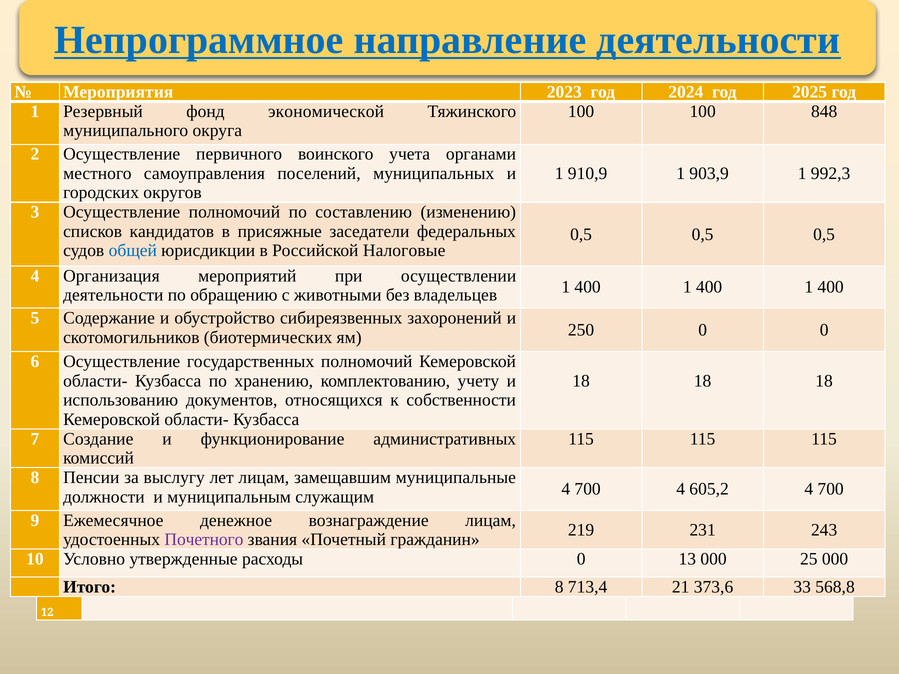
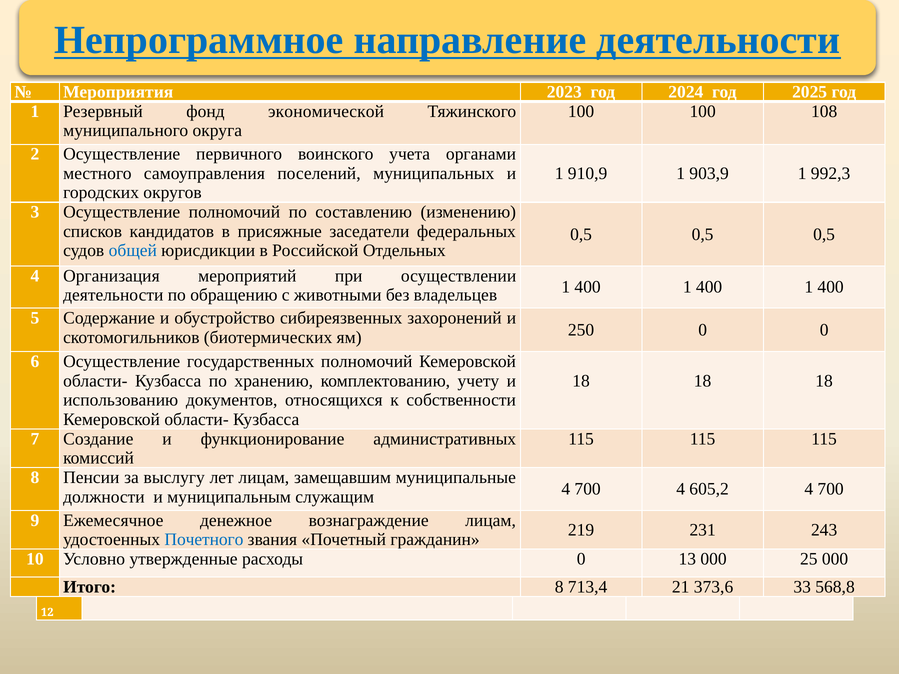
848: 848 -> 108
Российской Налоговые: Налоговые -> Отдельных
Почетного at (204, 540) colour: purple -> blue
